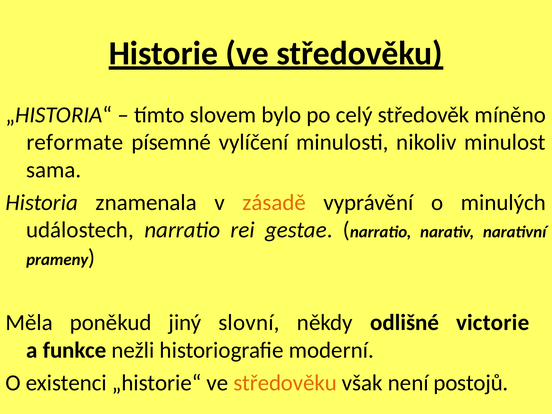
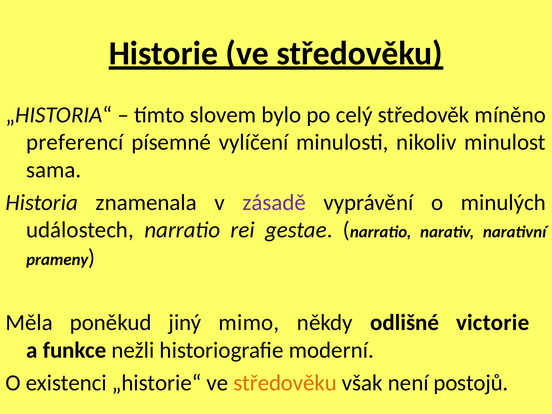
reformate: reformate -> preferencí
zásadě colour: orange -> purple
slovní: slovní -> mimo
